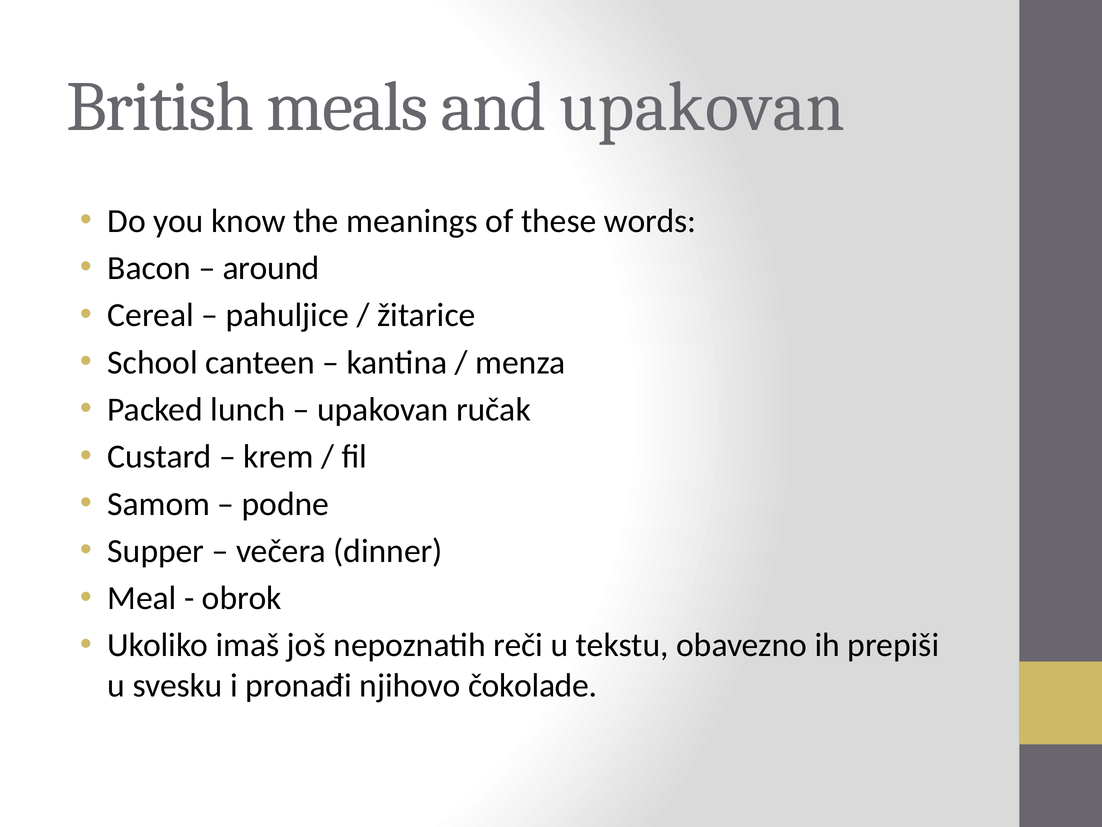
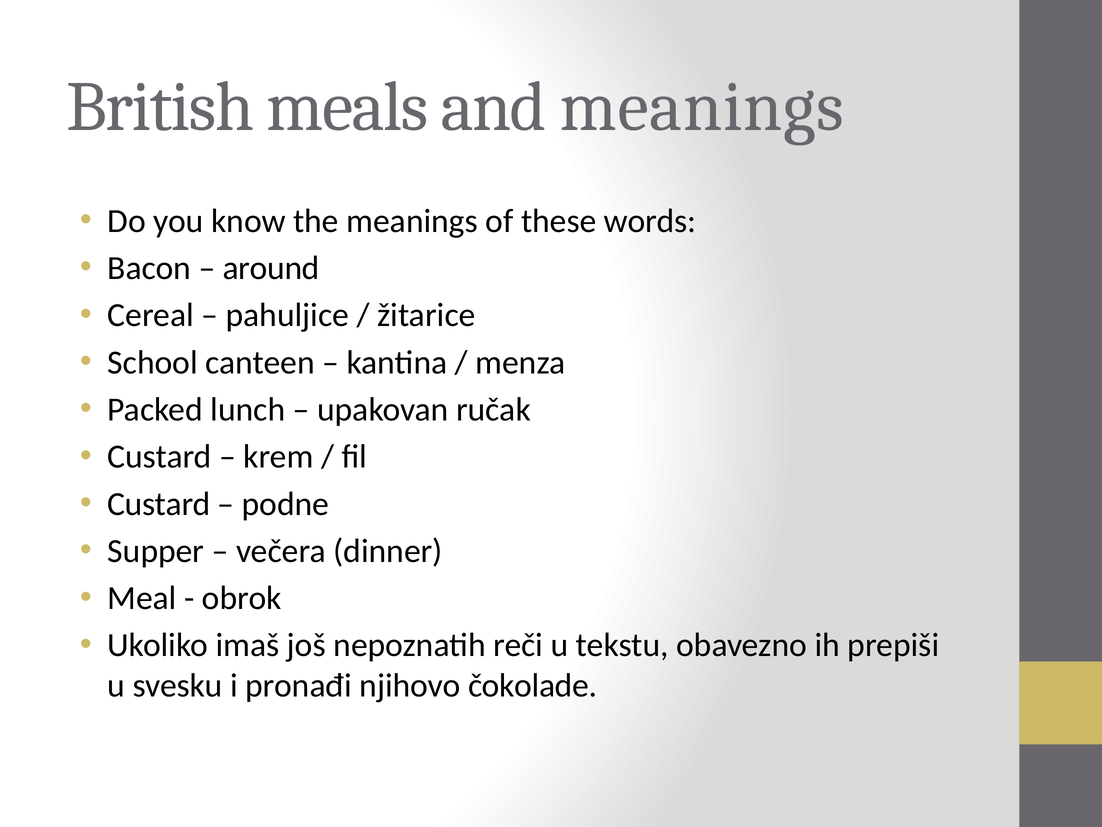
and upakovan: upakovan -> meanings
Samom at (159, 504): Samom -> Custard
